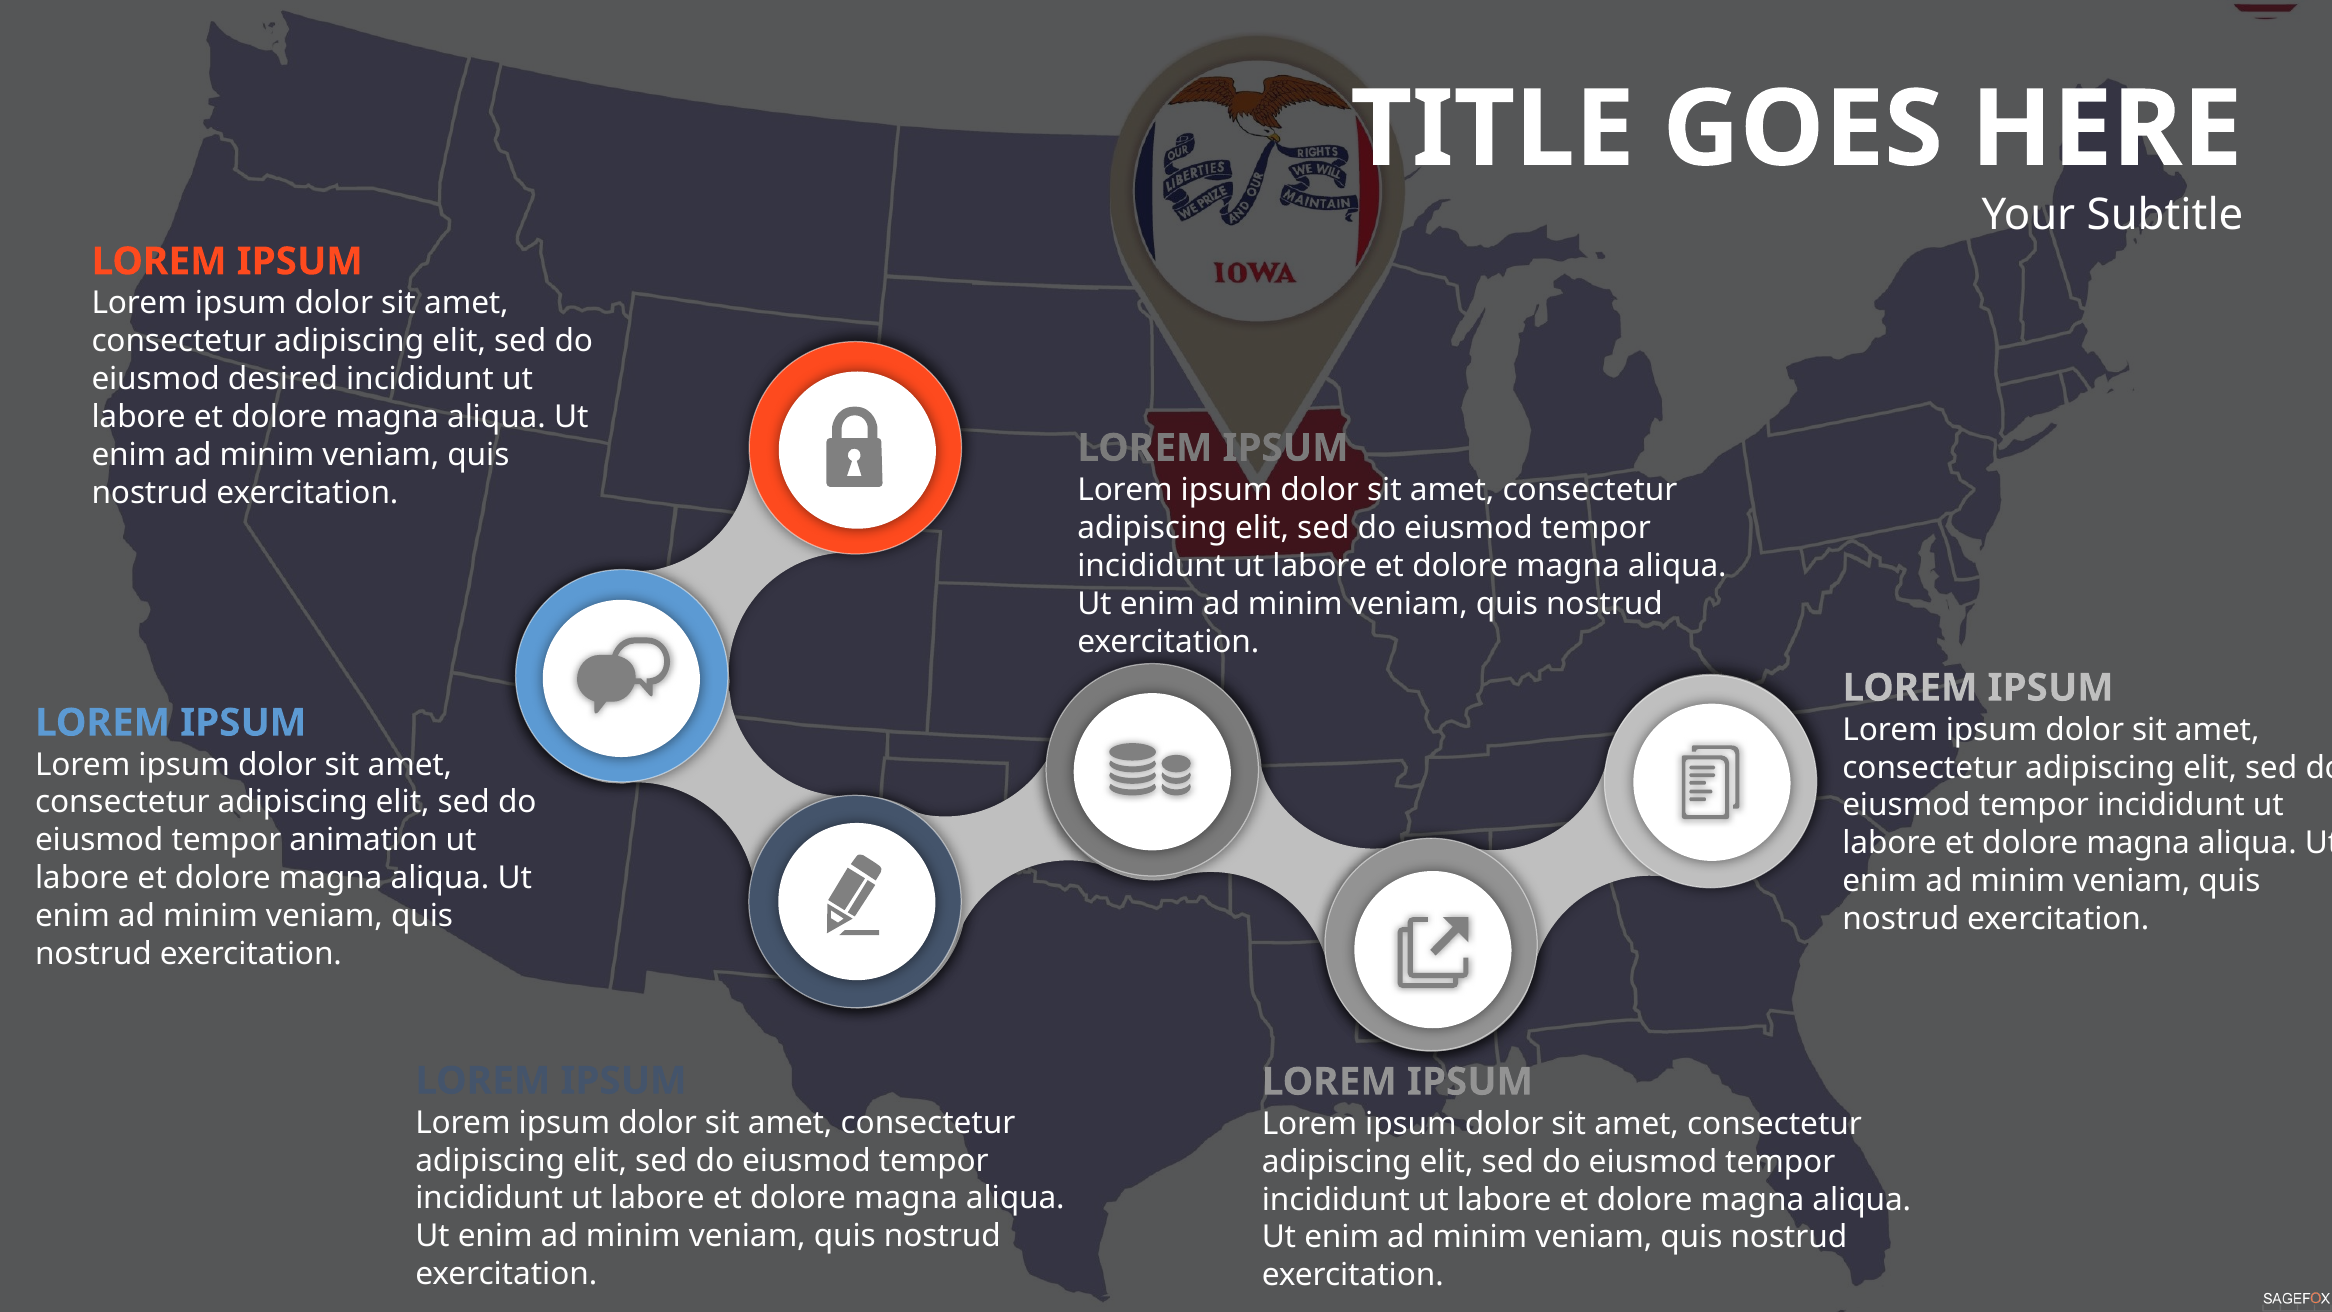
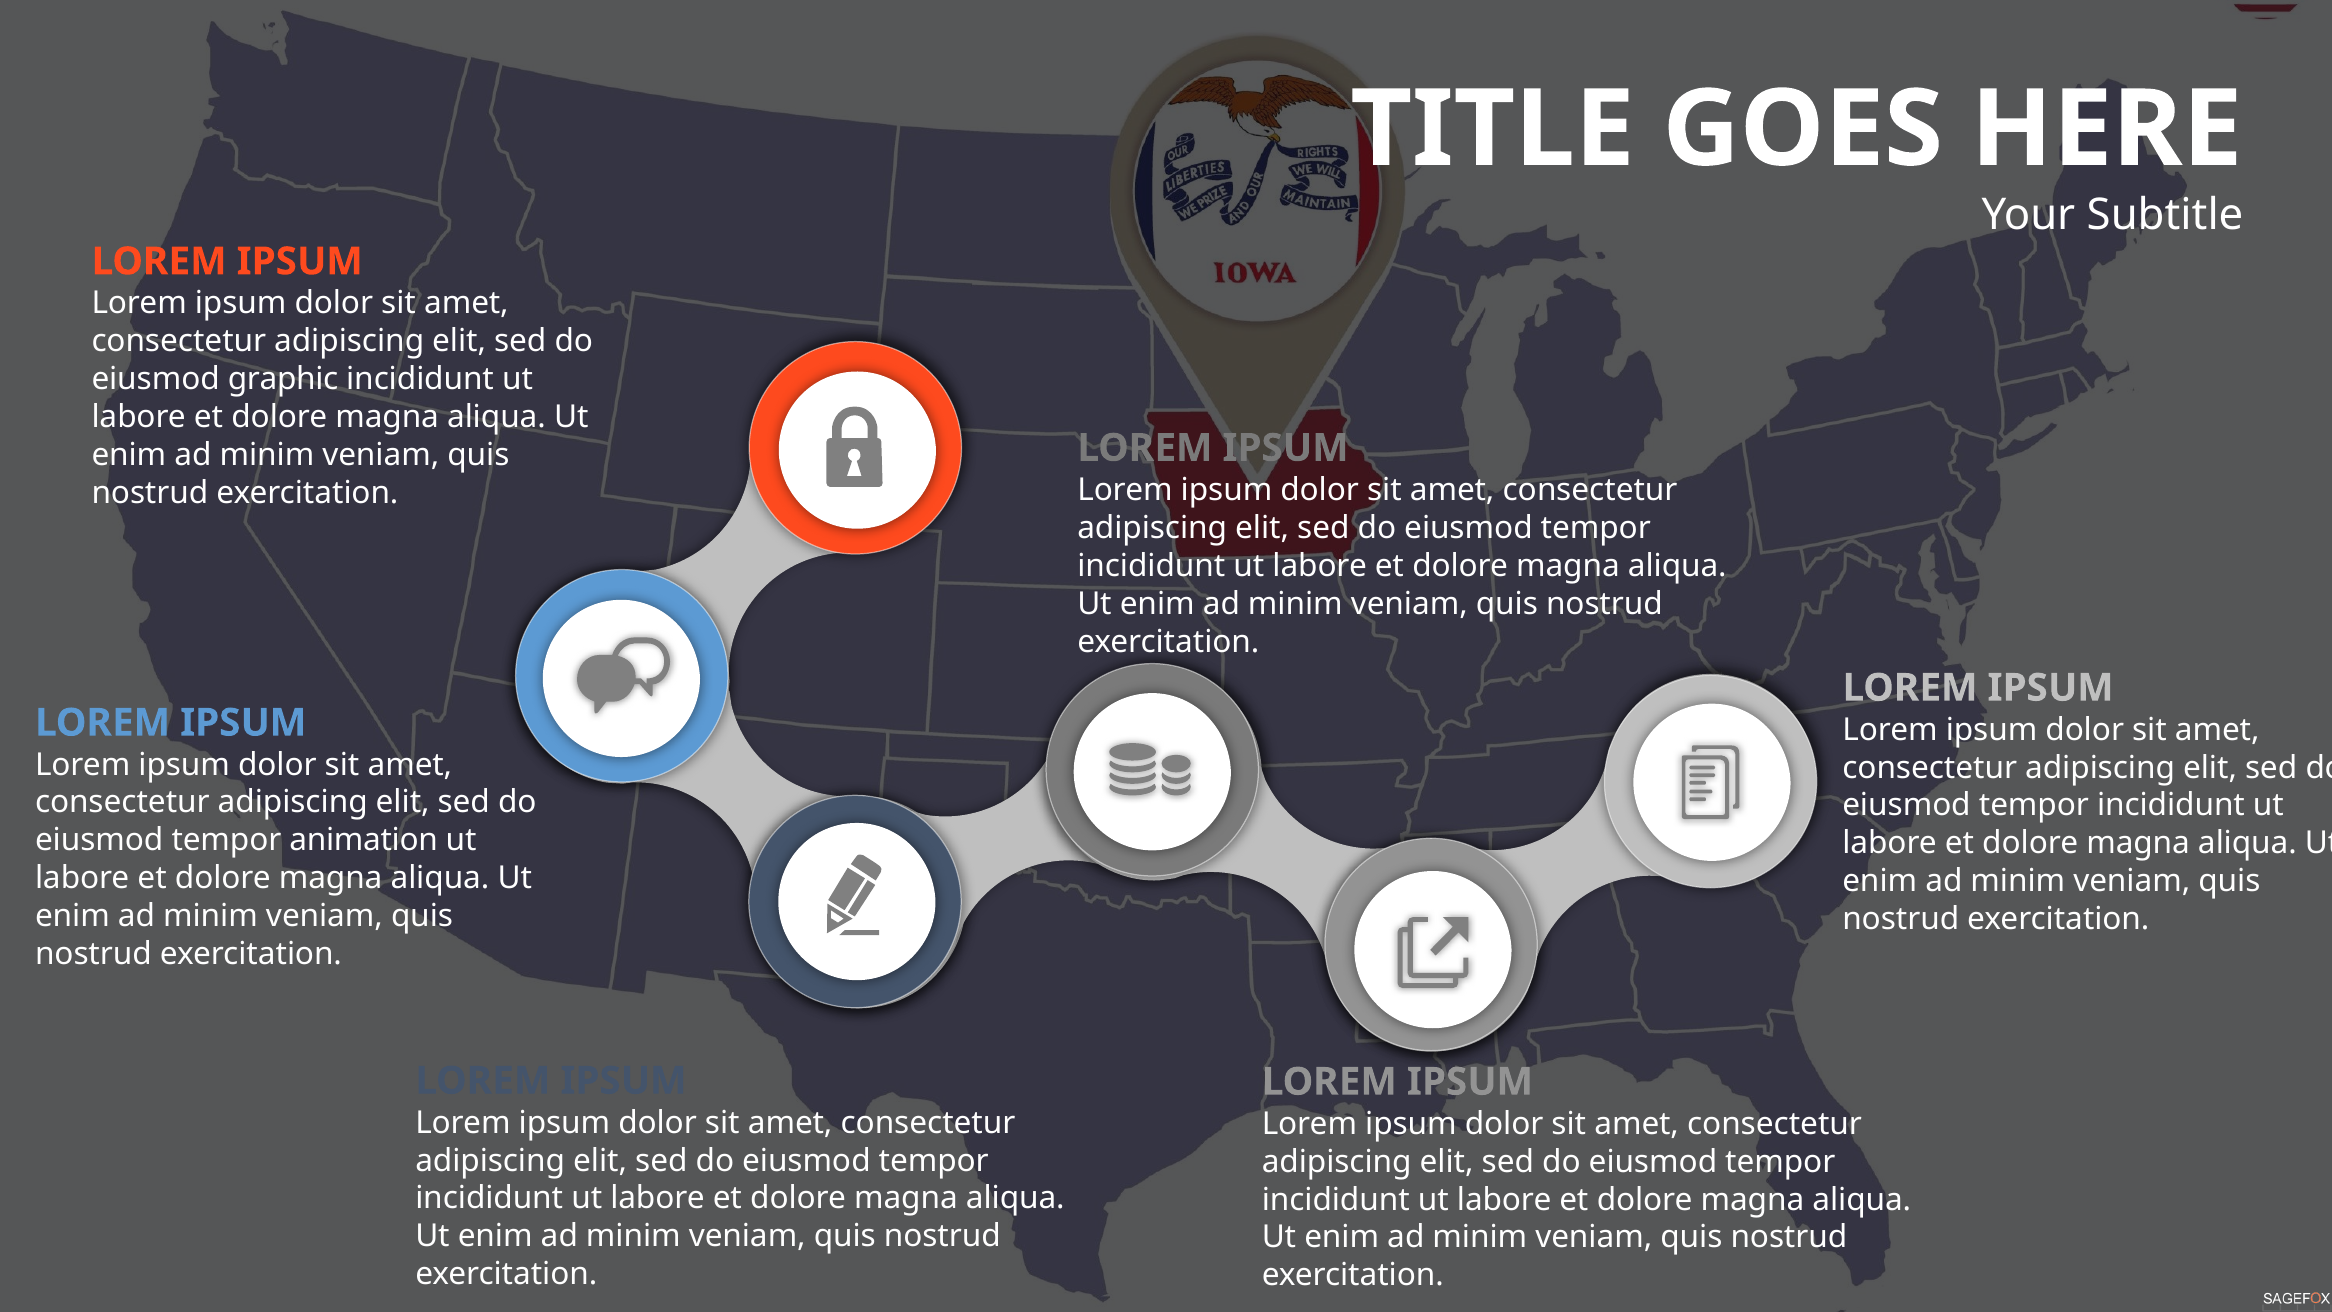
desired: desired -> graphic
